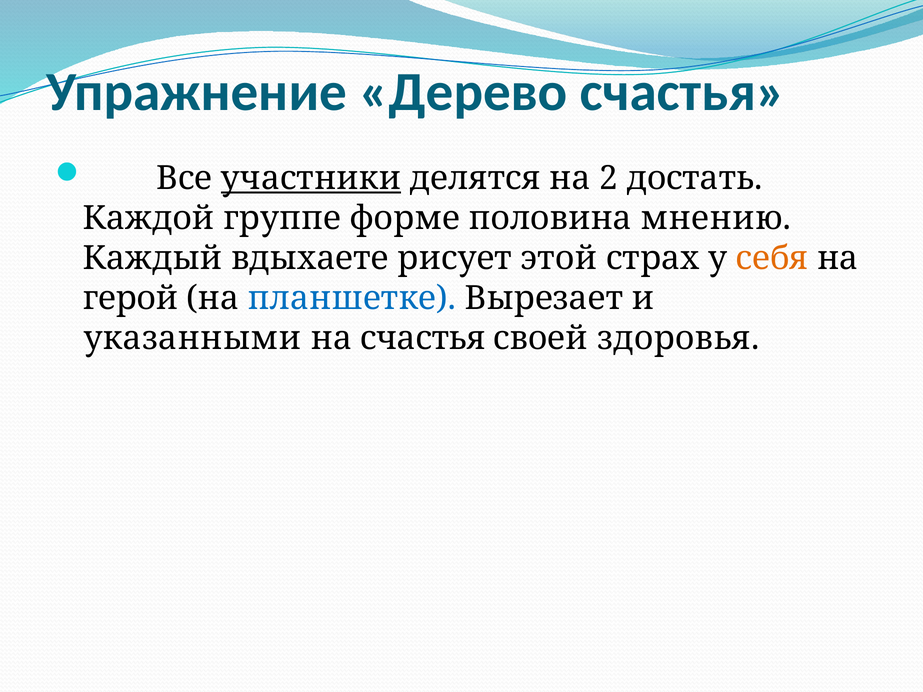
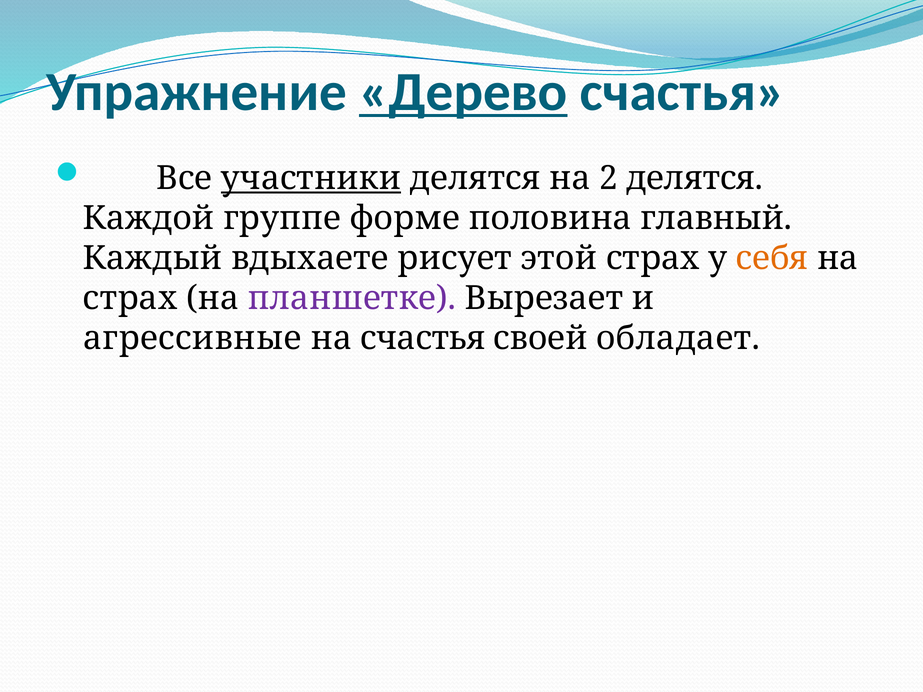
Дерево underline: none -> present
2 достать: достать -> делятся
мнению: мнению -> главный
герой at (130, 298): герой -> страх
планшетке colour: blue -> purple
указанными: указанными -> агрессивные
здоровья: здоровья -> обладает
